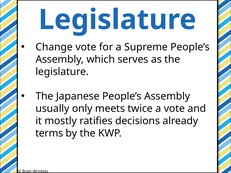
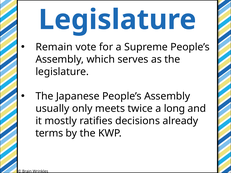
Change: Change -> Remain
a vote: vote -> long
